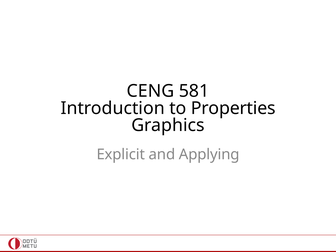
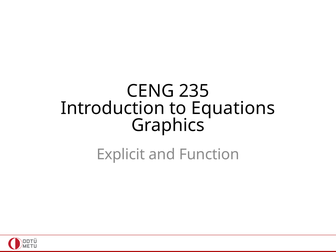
581: 581 -> 235
Properties: Properties -> Equations
Applying: Applying -> Function
